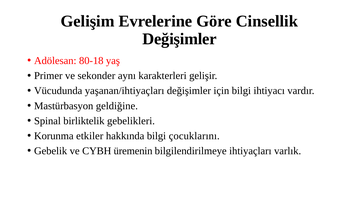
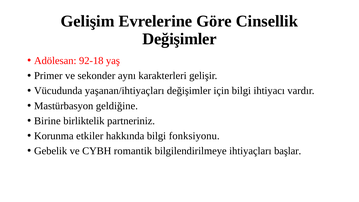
80-18: 80-18 -> 92-18
Spinal: Spinal -> Birine
gebelikleri: gebelikleri -> partneriniz
çocuklarını: çocuklarını -> fonksiyonu
üremenin: üremenin -> romantik
varlık: varlık -> başlar
